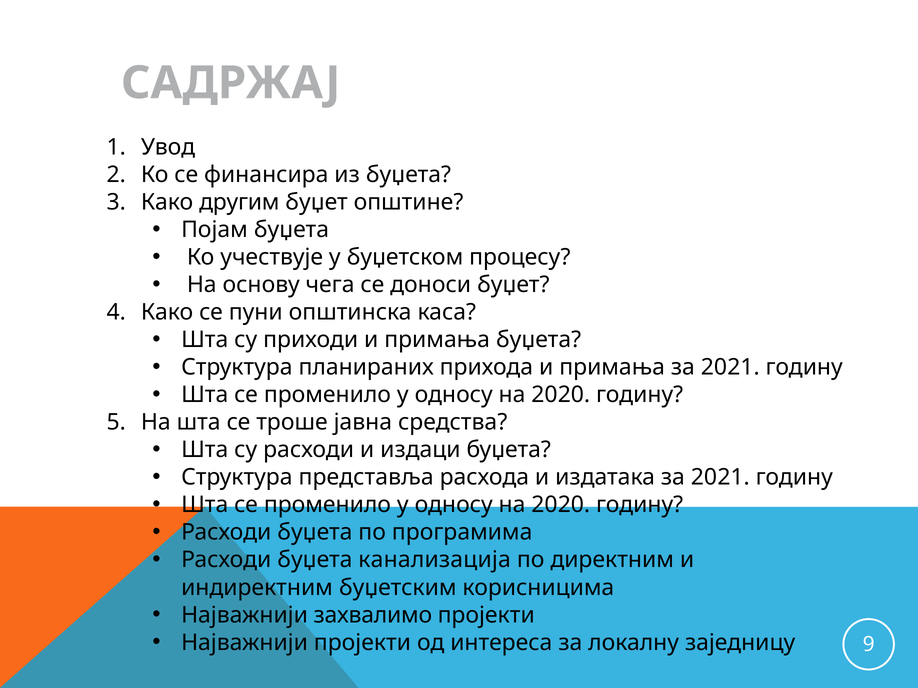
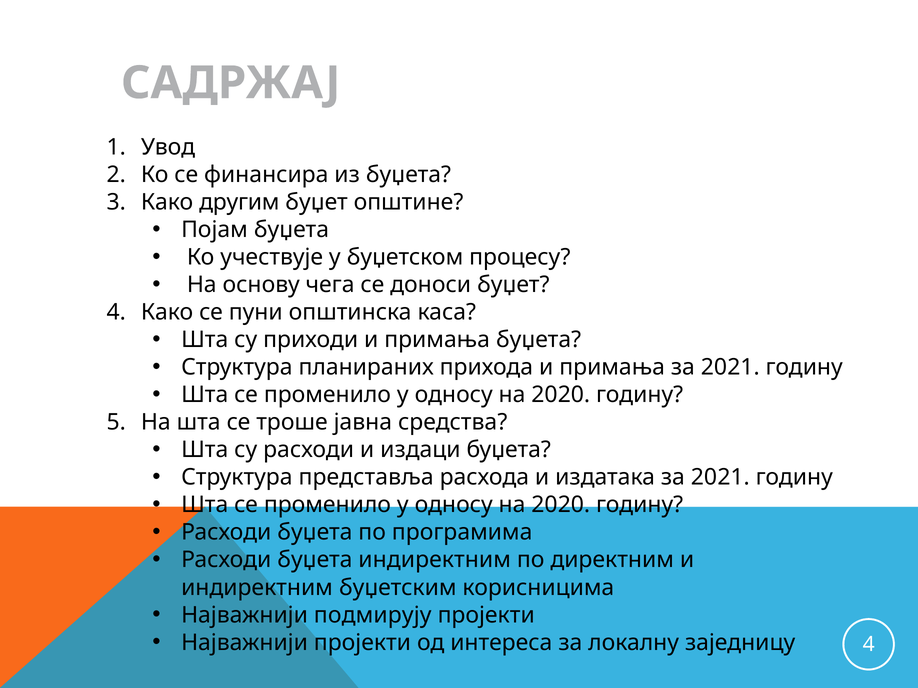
буџета канализација: канализација -> индиректним
захвалимо: захвалимо -> подмирују
заједницу 9: 9 -> 4
